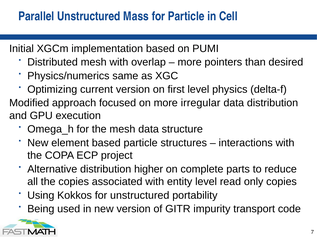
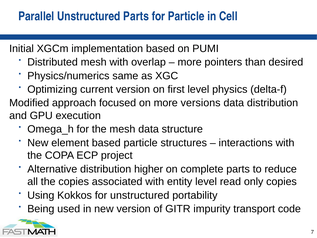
Unstructured Mass: Mass -> Parts
irregular: irregular -> versions
